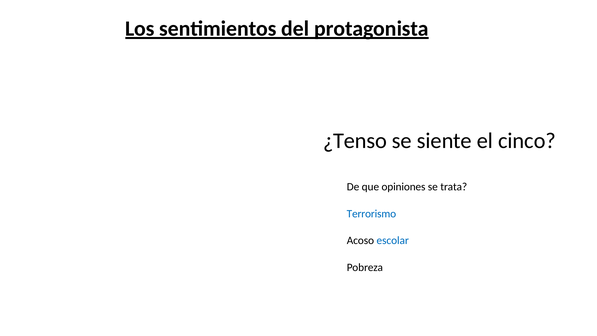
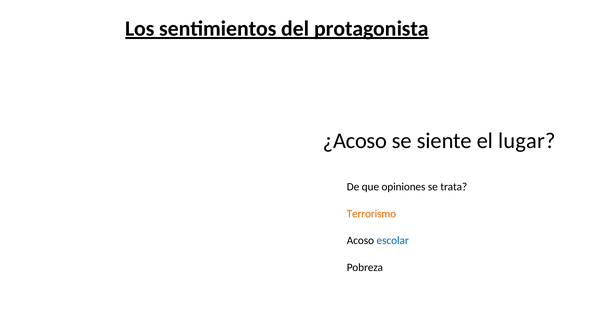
¿Tenso: ¿Tenso -> ¿Acoso
cinco: cinco -> lugar
Terrorismo colour: blue -> orange
